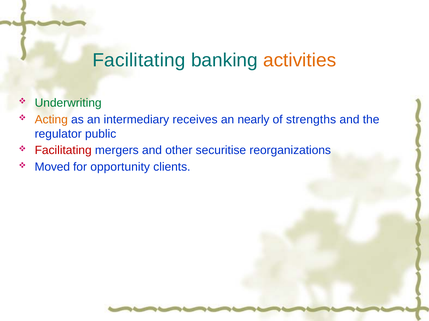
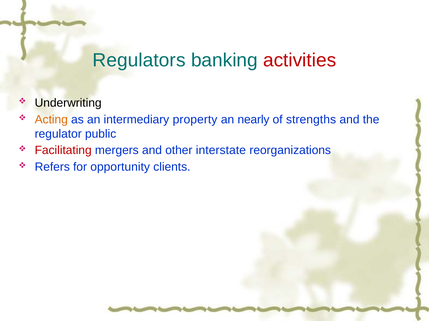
Facilitating at (139, 60): Facilitating -> Regulators
activities colour: orange -> red
Underwriting colour: green -> black
receives: receives -> property
securitise: securitise -> interstate
Moved: Moved -> Refers
